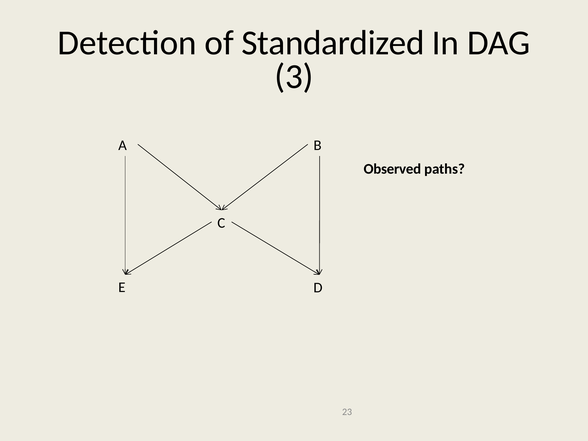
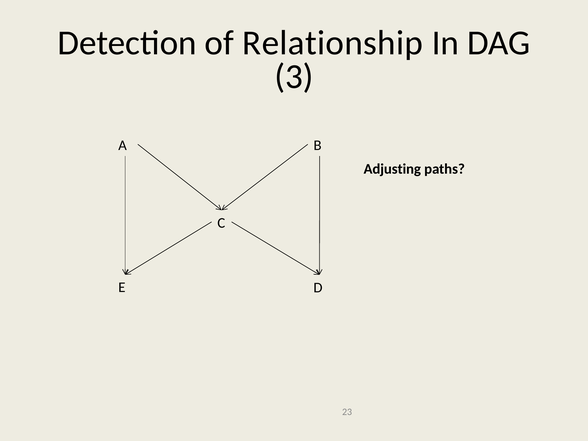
Standardized: Standardized -> Relationship
Observed: Observed -> Adjusting
